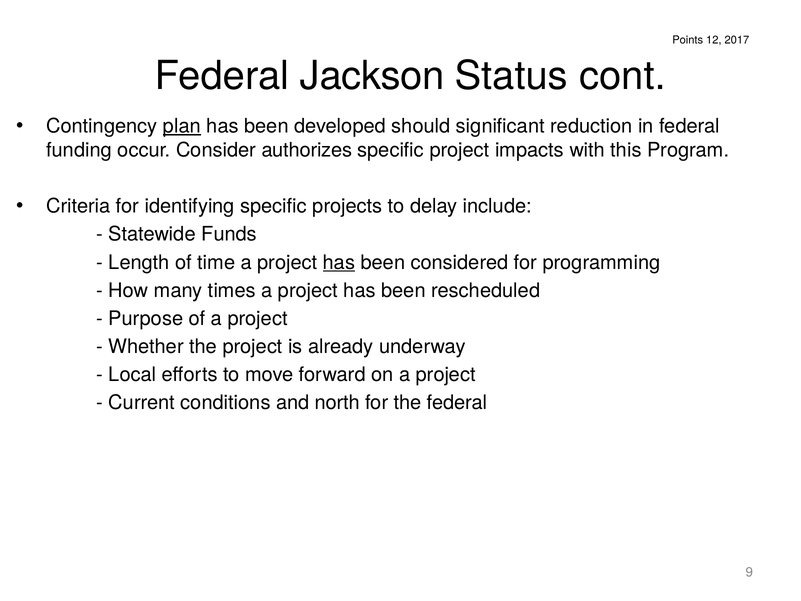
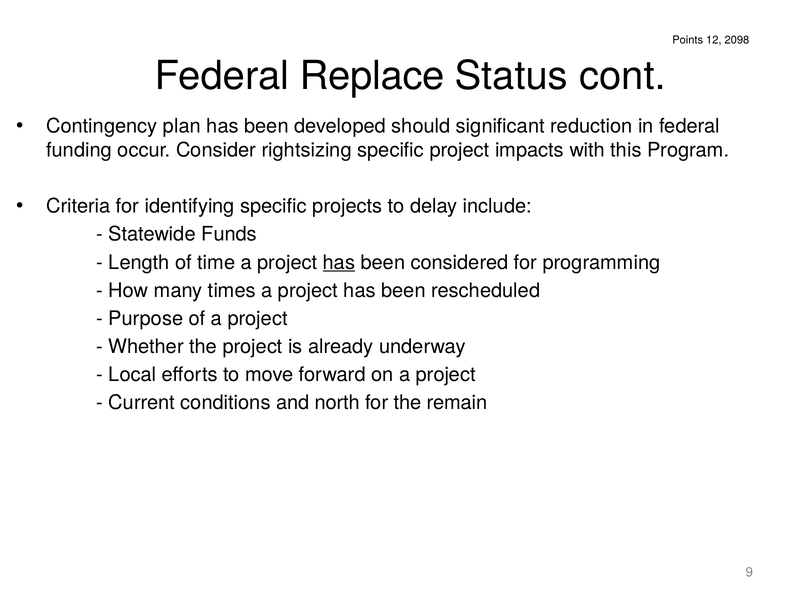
2017: 2017 -> 2098
Jackson: Jackson -> Replace
plan underline: present -> none
authorizes: authorizes -> rightsizing
the federal: federal -> remain
